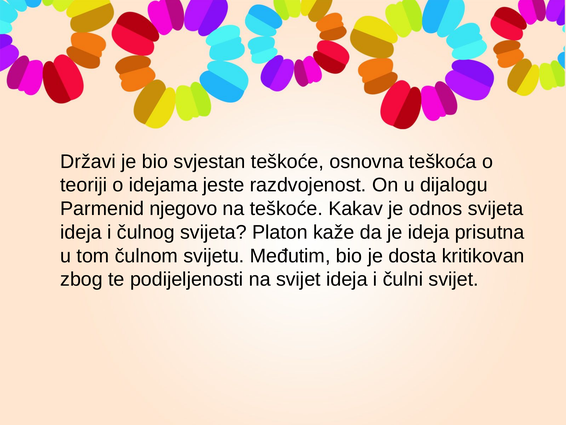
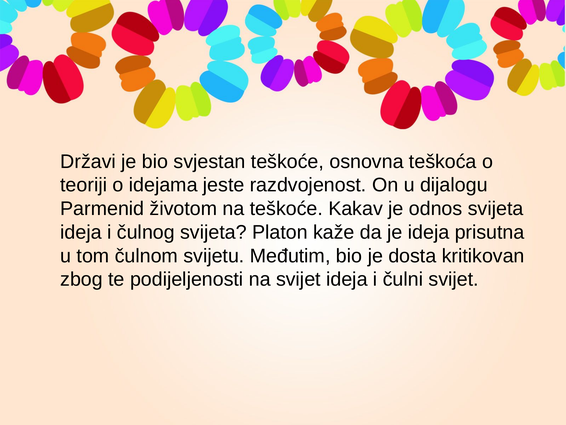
njegovo: njegovo -> životom
